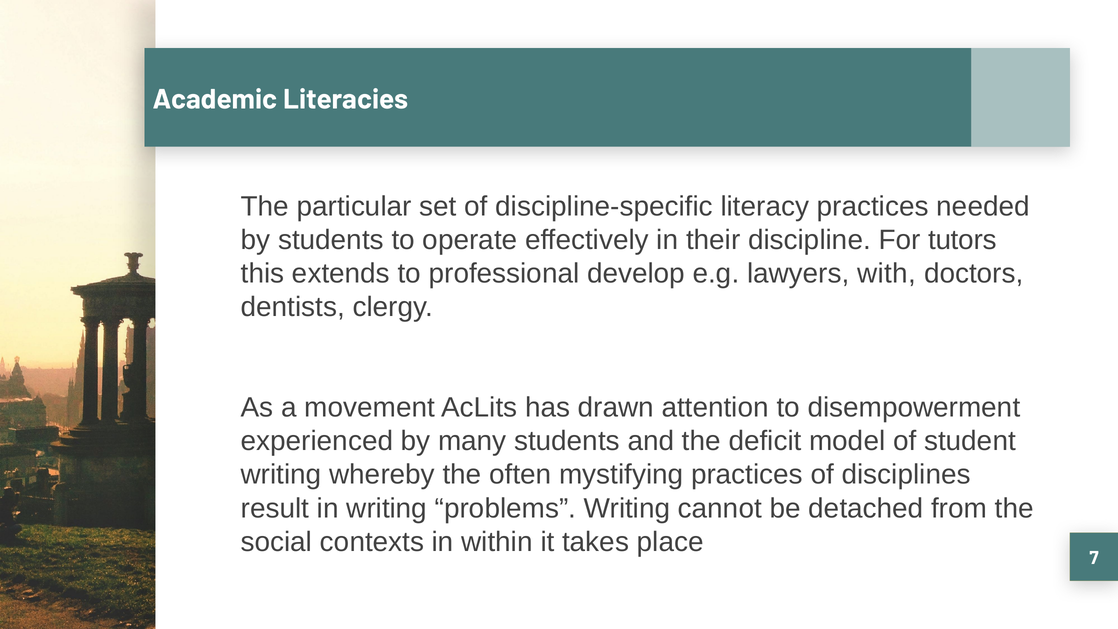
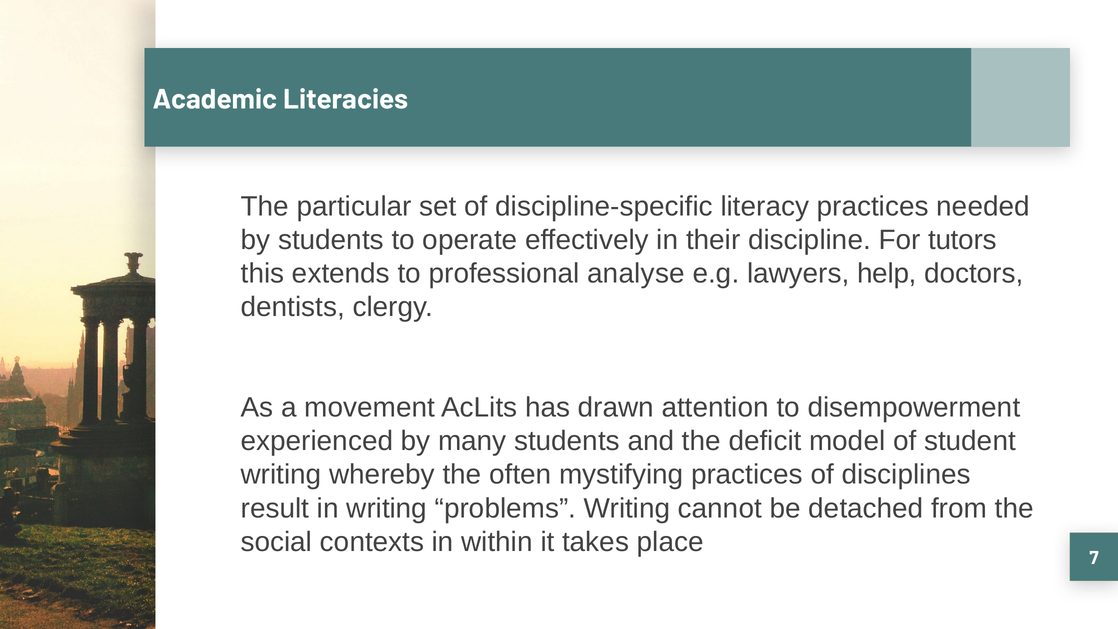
develop: develop -> analyse
with: with -> help
